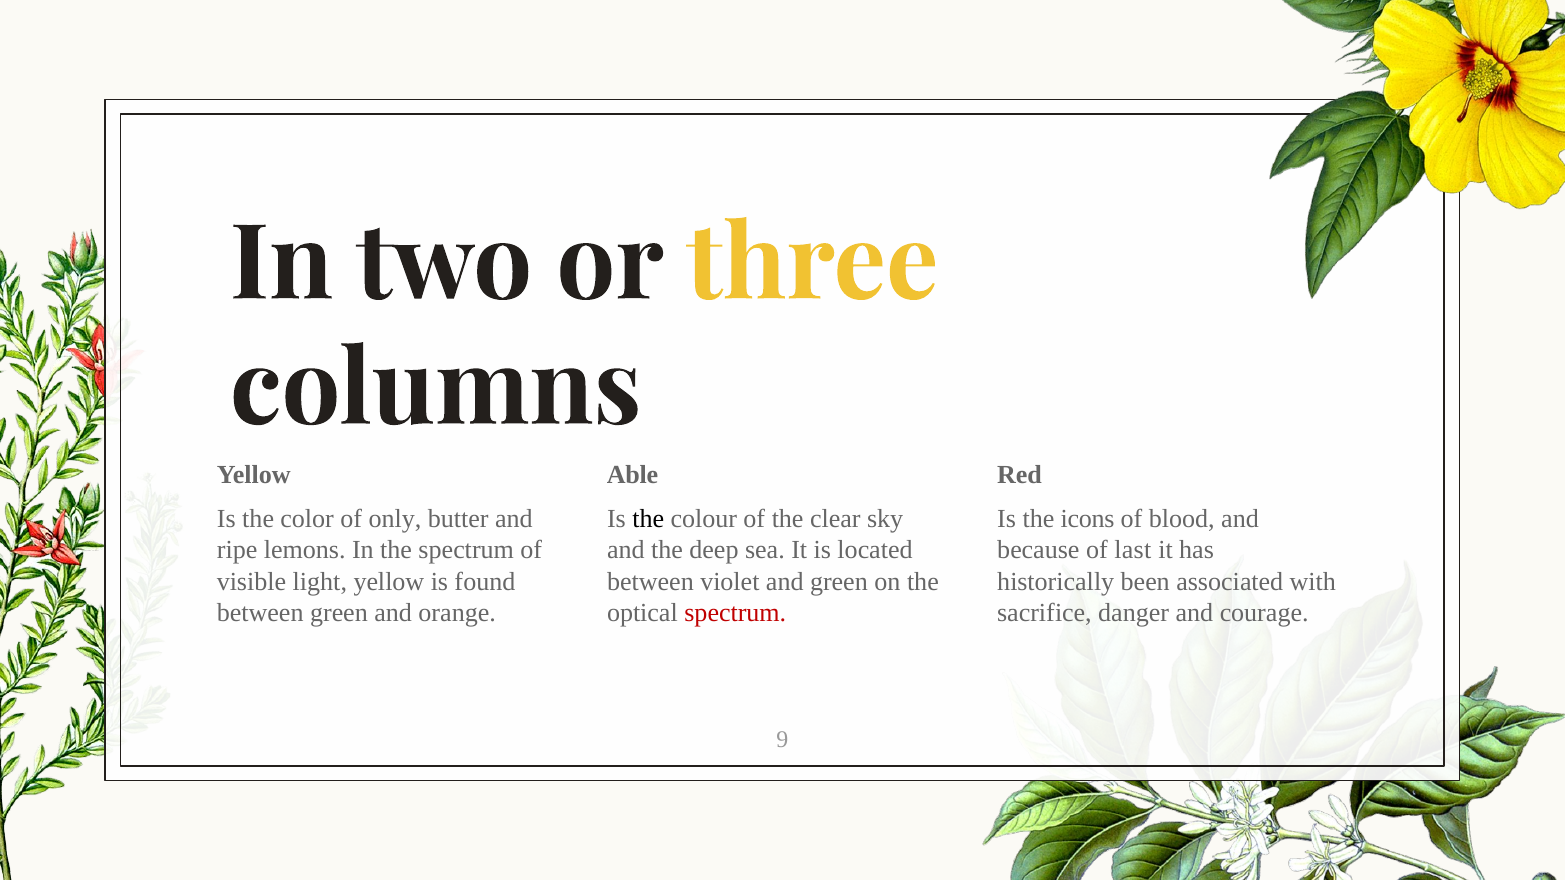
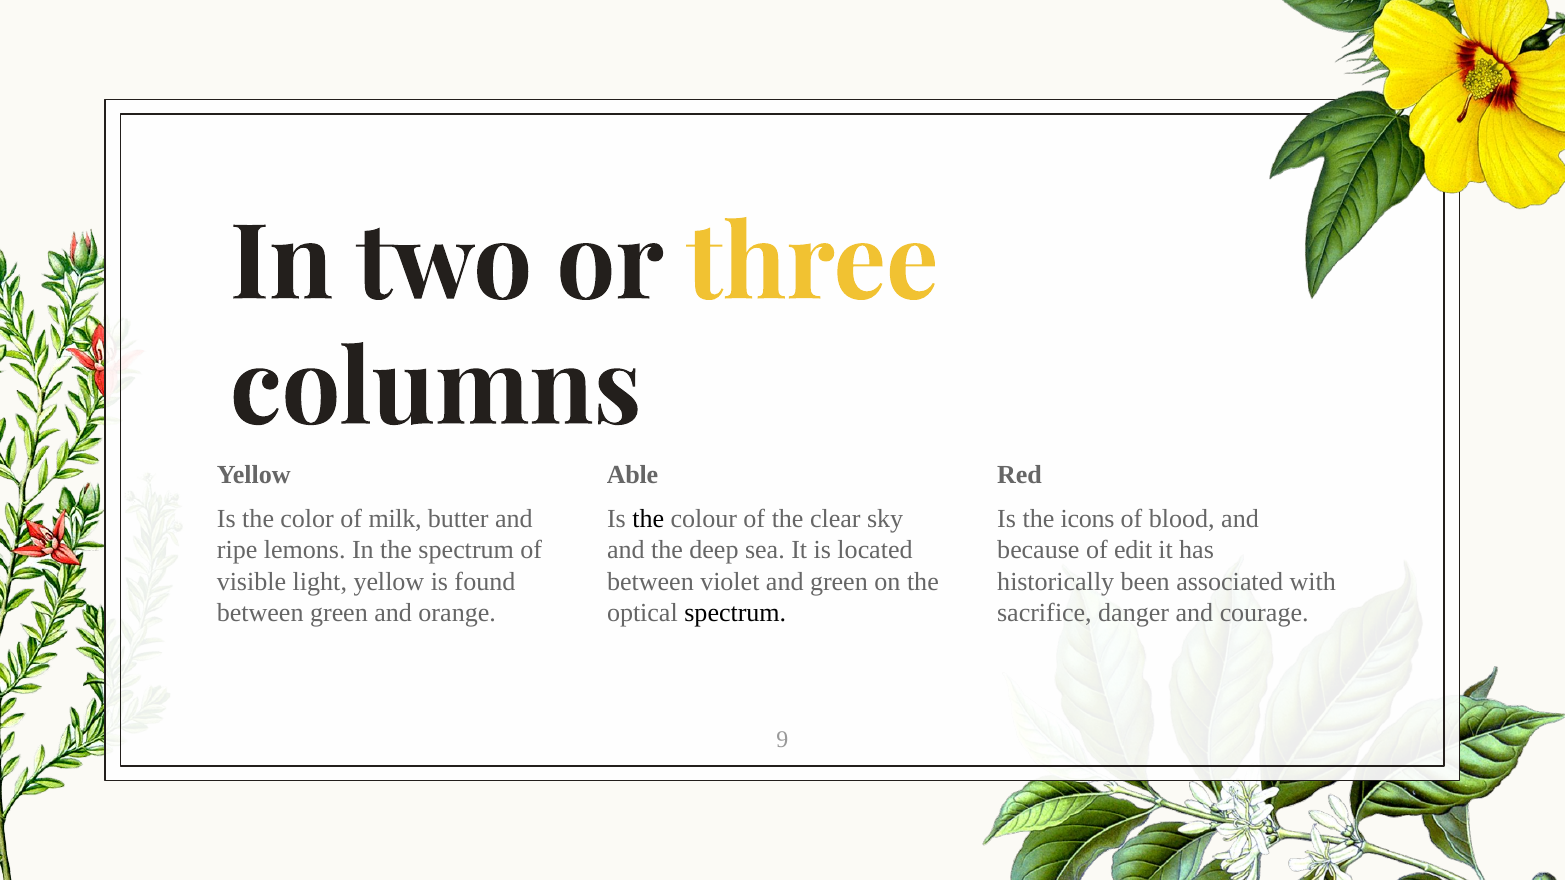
only: only -> milk
last: last -> edit
spectrum at (735, 613) colour: red -> black
